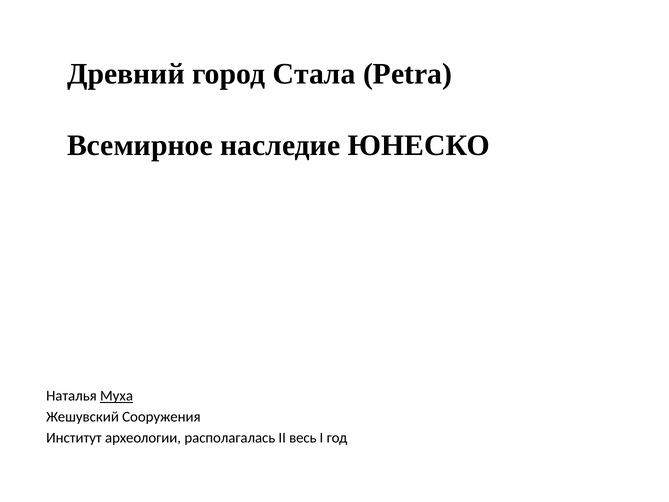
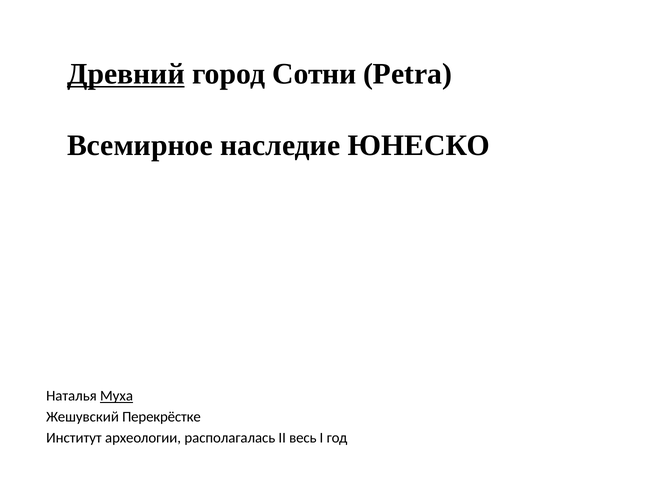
Древний underline: none -> present
Стала: Стала -> Сотни
Сооружения: Сооружения -> Перекрёстке
